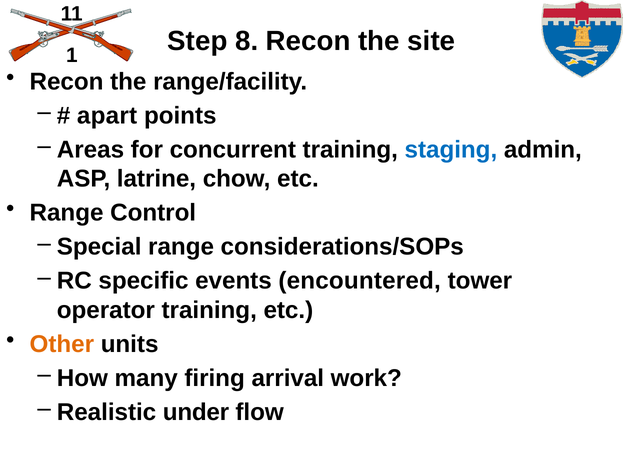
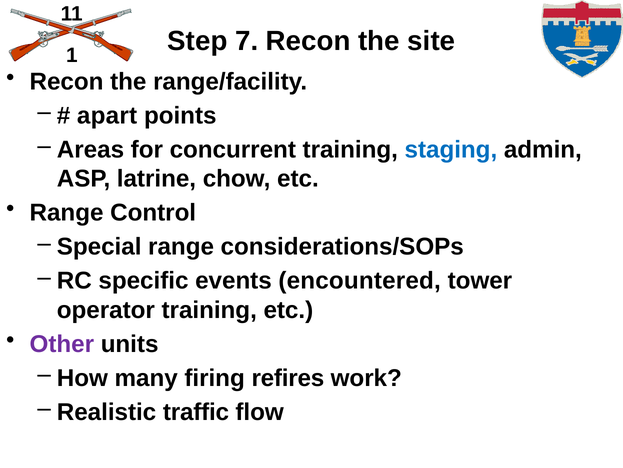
8: 8 -> 7
Other colour: orange -> purple
arrival: arrival -> refires
under: under -> traffic
